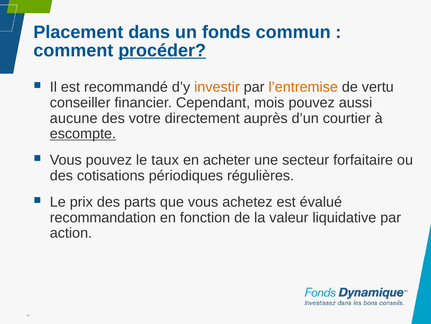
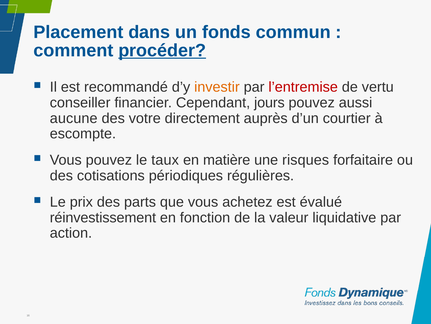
l’entremise colour: orange -> red
mois: mois -> jours
escompte underline: present -> none
acheter: acheter -> matière
secteur: secteur -> risques
recommandation: recommandation -> réinvestissement
